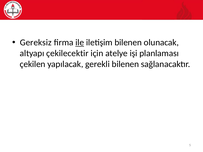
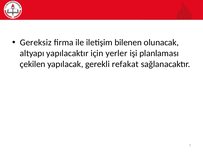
ile underline: present -> none
çekilecektir: çekilecektir -> yapılacaktır
atelye: atelye -> yerler
gerekli bilenen: bilenen -> refakat
